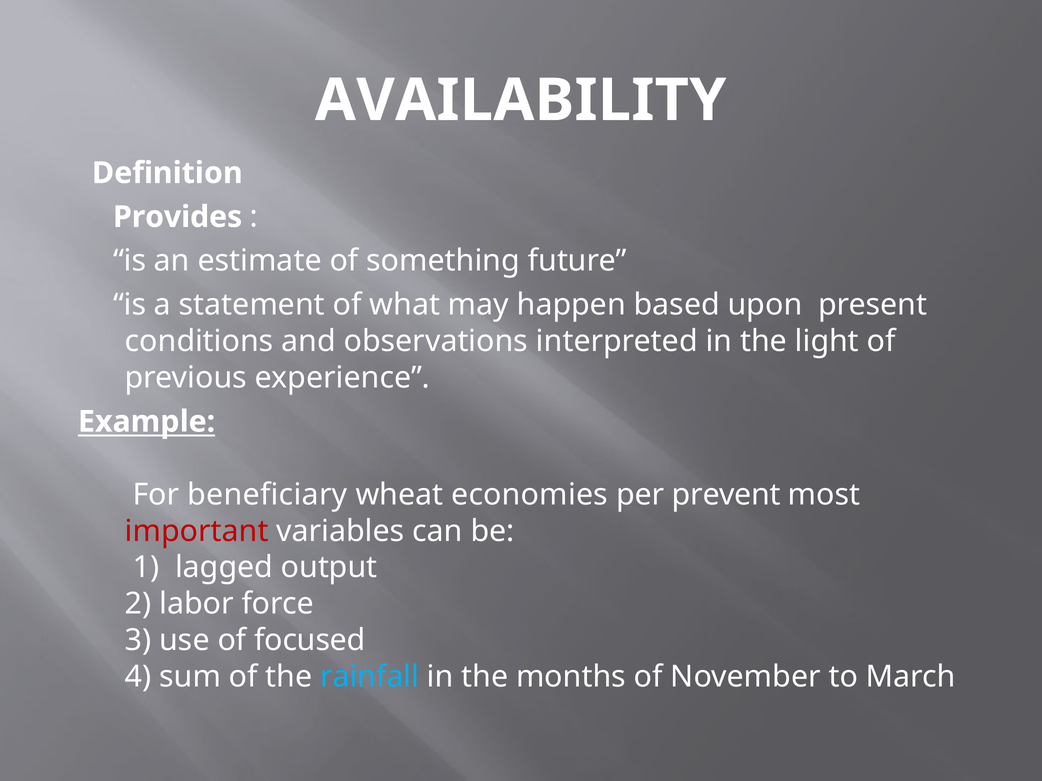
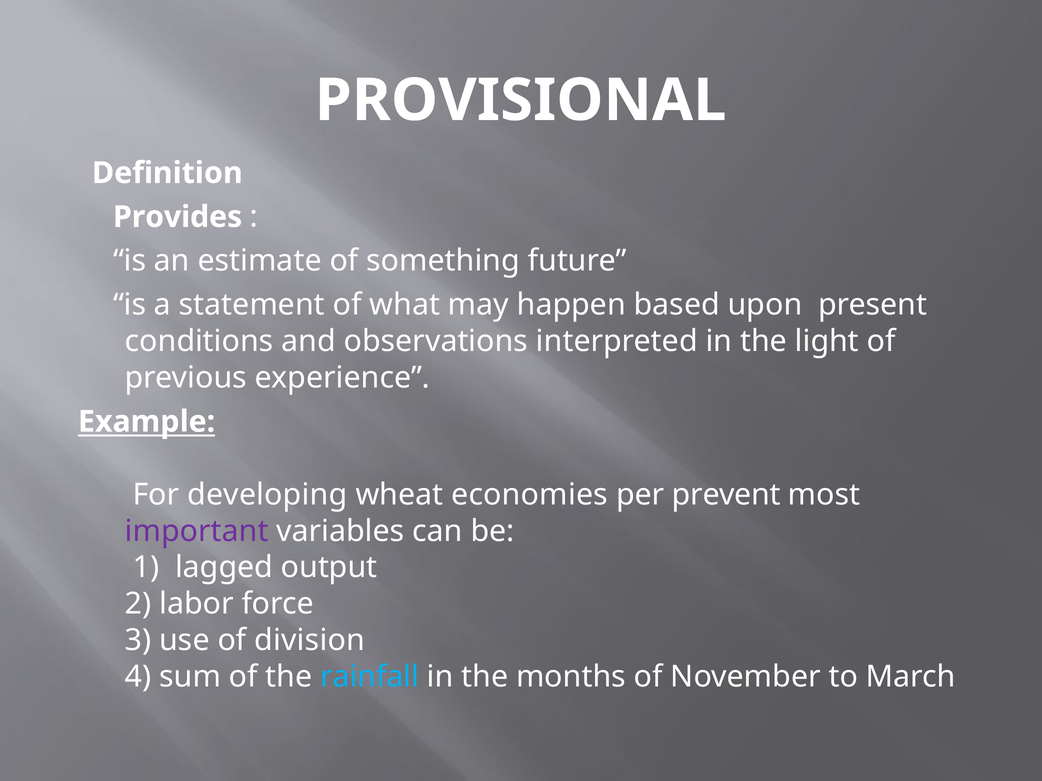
AVAILABILITY: AVAILABILITY -> PROVISIONAL
beneficiary: beneficiary -> developing
important colour: red -> purple
focused: focused -> division
